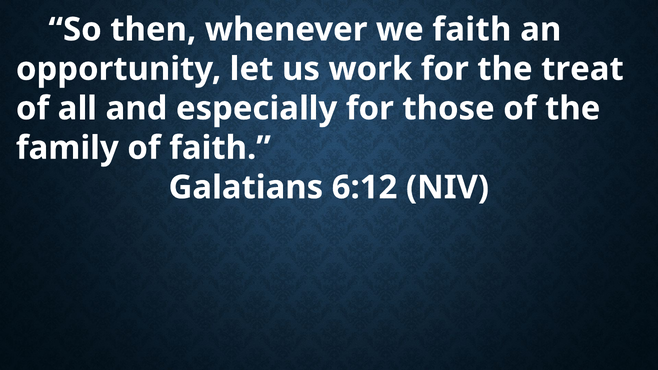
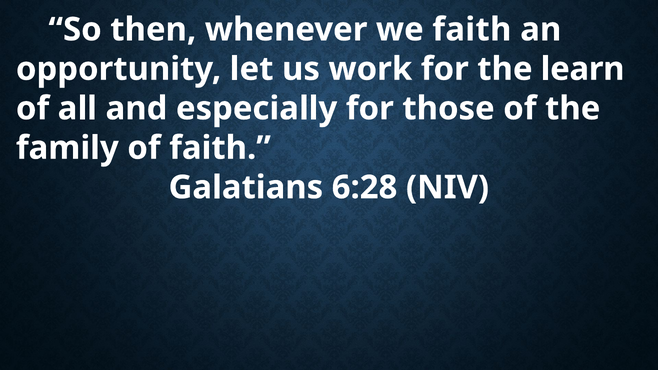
treat: treat -> learn
6:12: 6:12 -> 6:28
